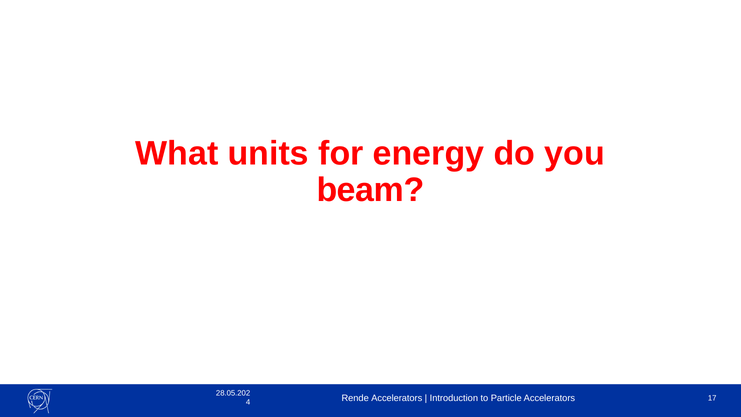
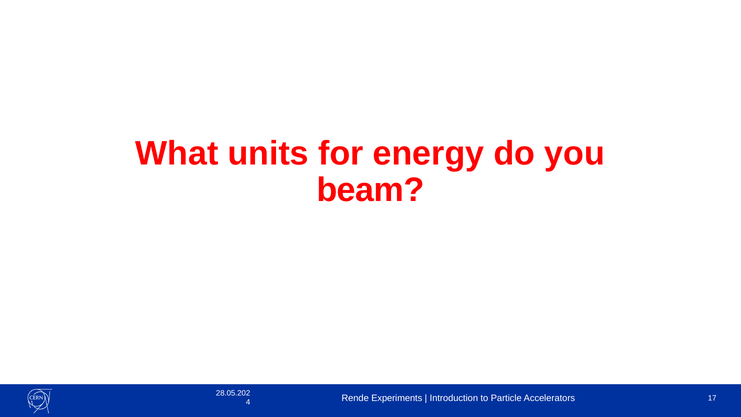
Rende Accelerators: Accelerators -> Experiments
